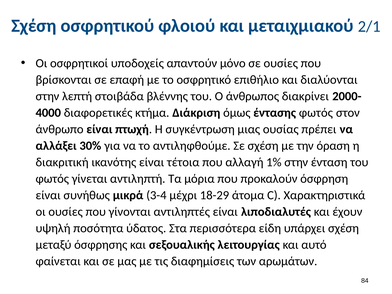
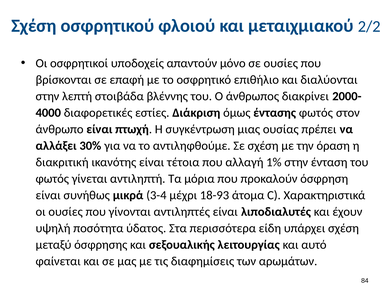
2/1: 2/1 -> 2/2
κτήμα: κτήμα -> εστίες
18-29: 18-29 -> 18-93
